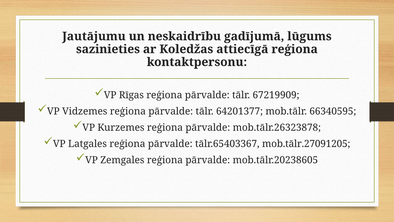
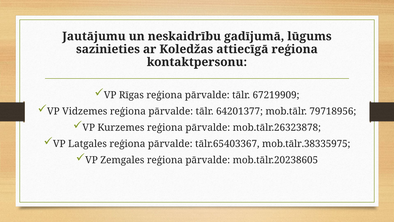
66340595: 66340595 -> 79718956
mob.tālr.27091205: mob.tālr.27091205 -> mob.tālr.38335975
